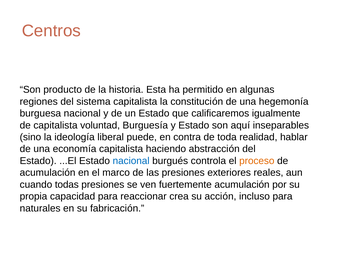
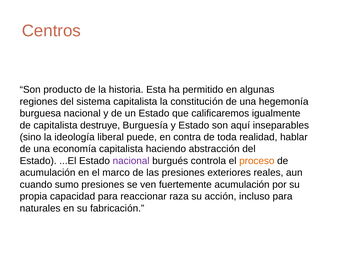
voluntad: voluntad -> destruye
nacional at (131, 161) colour: blue -> purple
todas: todas -> sumo
crea: crea -> raza
